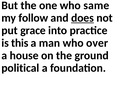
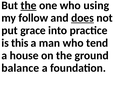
the at (29, 5) underline: none -> present
same: same -> using
over: over -> tend
political: political -> balance
